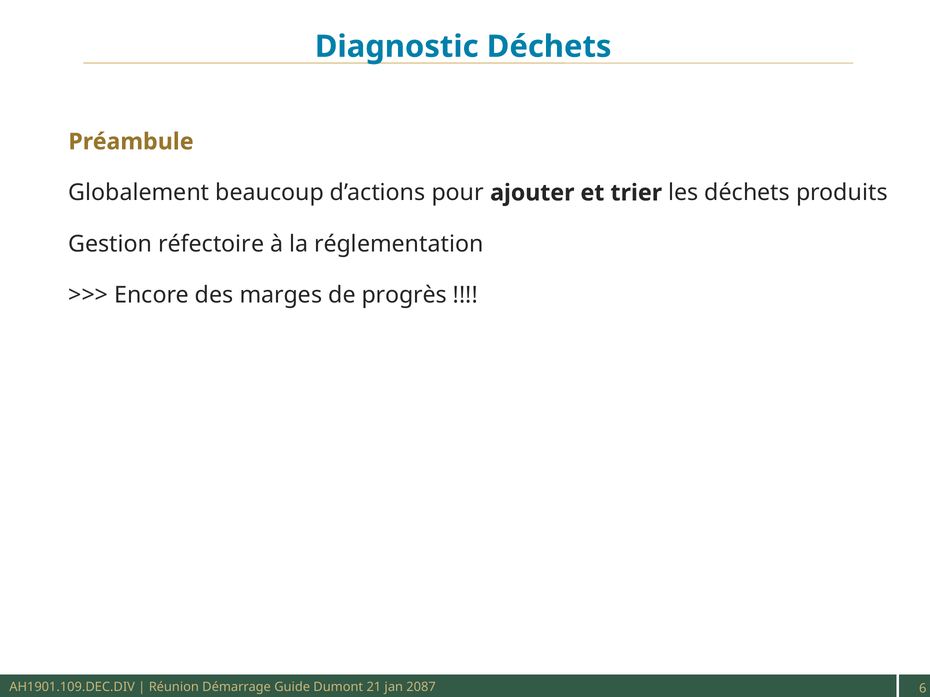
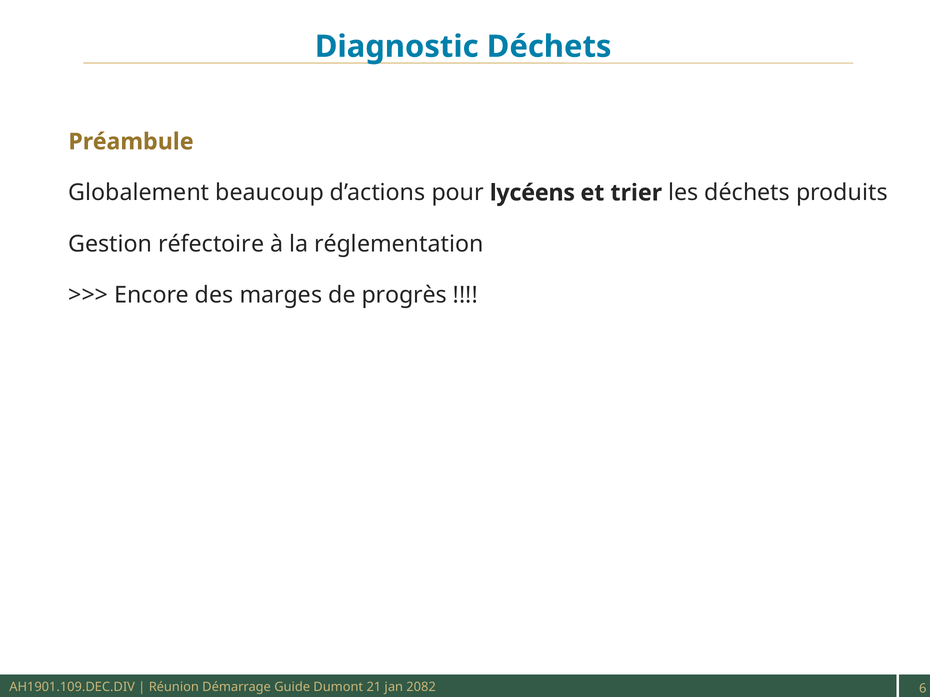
ajouter: ajouter -> lycéens
2087: 2087 -> 2082
